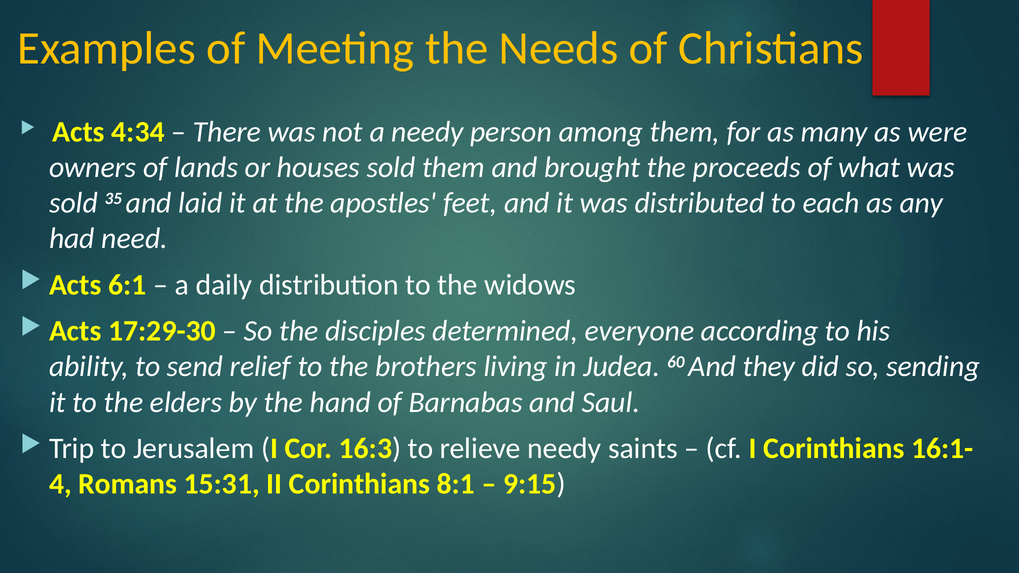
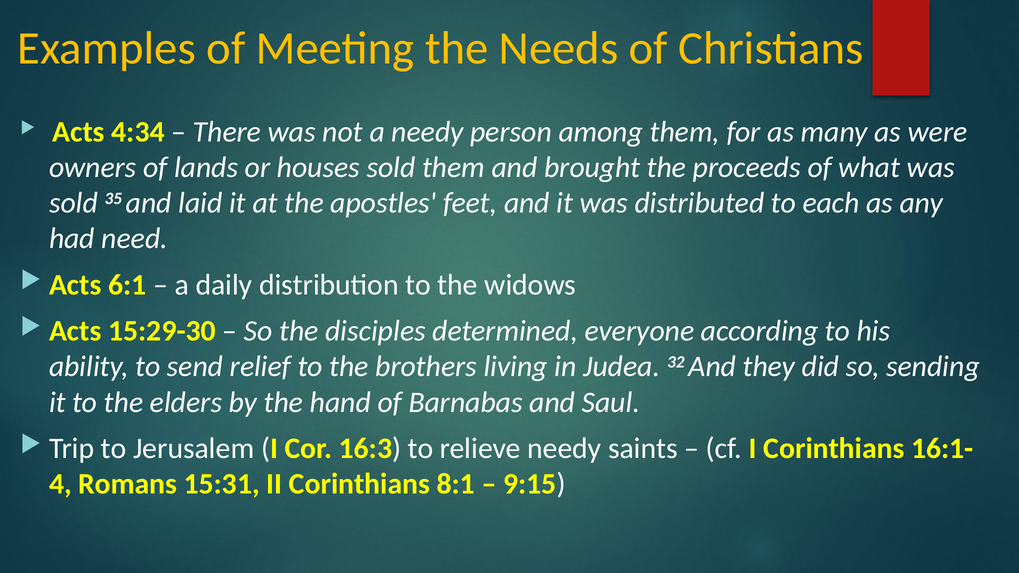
17:29-30: 17:29-30 -> 15:29-30
60: 60 -> 32
